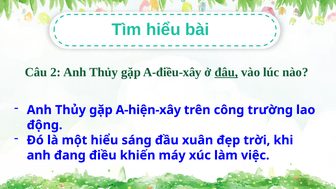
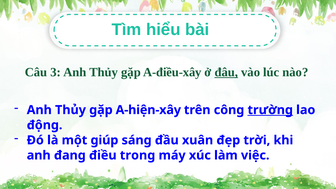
2: 2 -> 3
trường underline: none -> present
một hiểu: hiểu -> giúp
khiến: khiến -> trong
